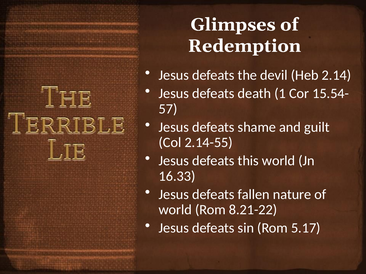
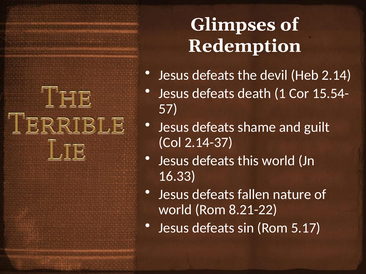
2.14-55: 2.14-55 -> 2.14-37
